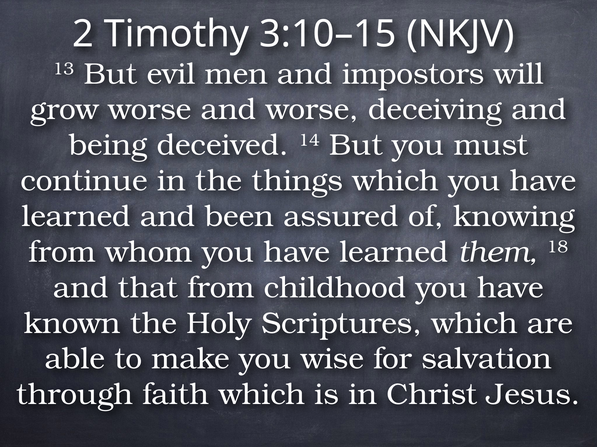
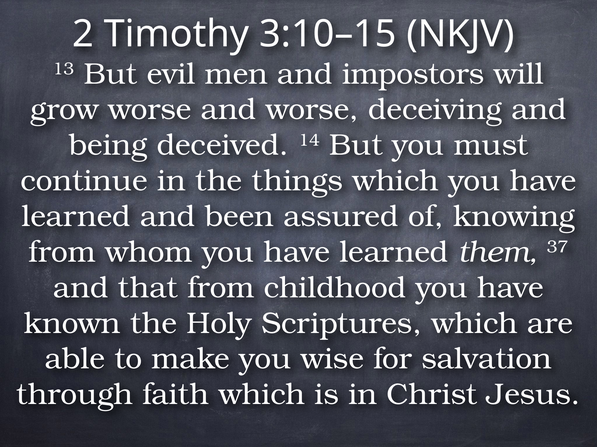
18: 18 -> 37
